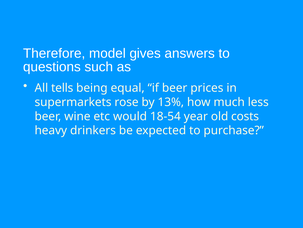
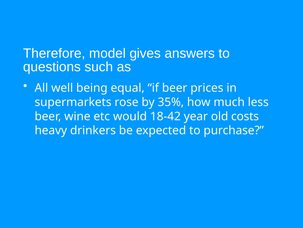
tells: tells -> well
13%: 13% -> 35%
18-54: 18-54 -> 18-42
